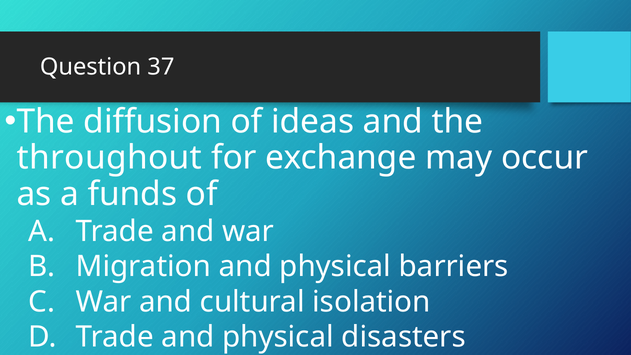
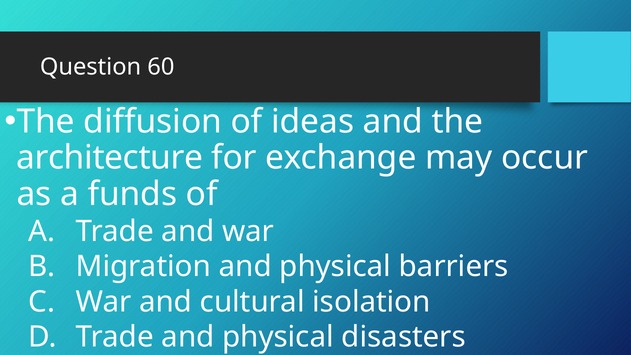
37: 37 -> 60
throughout: throughout -> architecture
